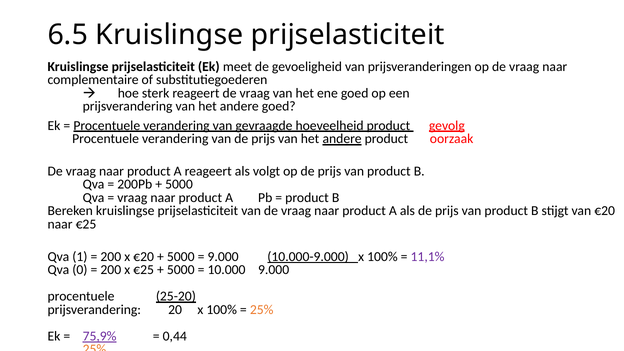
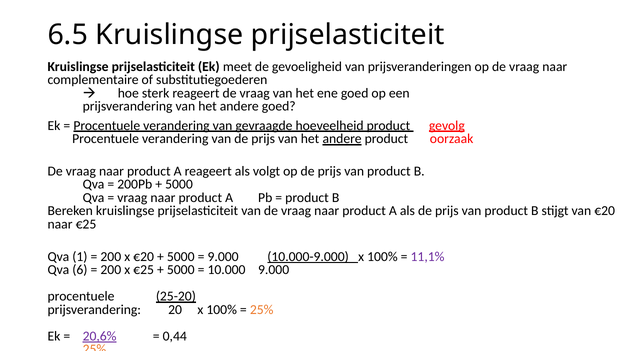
0: 0 -> 6
75,9%: 75,9% -> 20,6%
